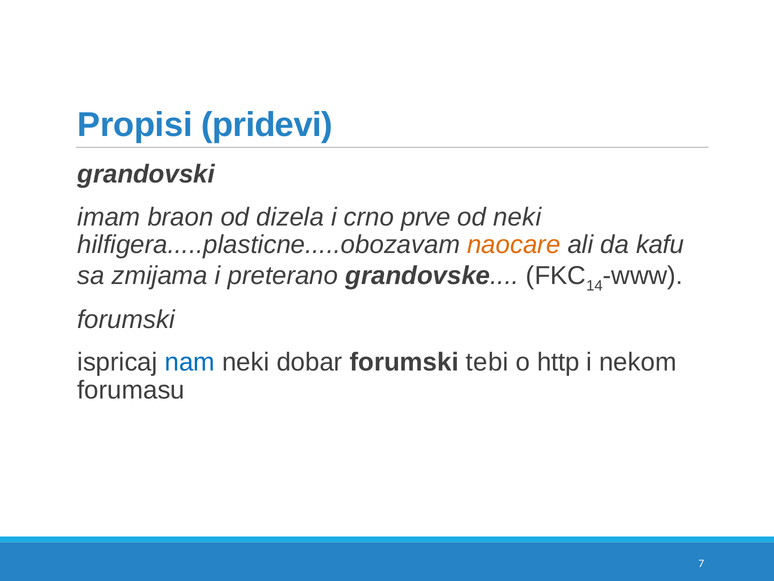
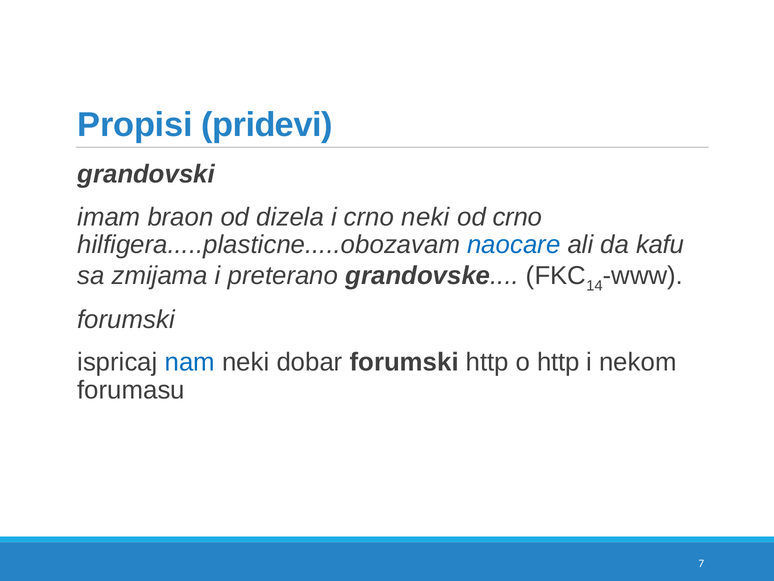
crno prve: prve -> neki
od neki: neki -> crno
naocare colour: orange -> blue
forumski tebi: tebi -> http
